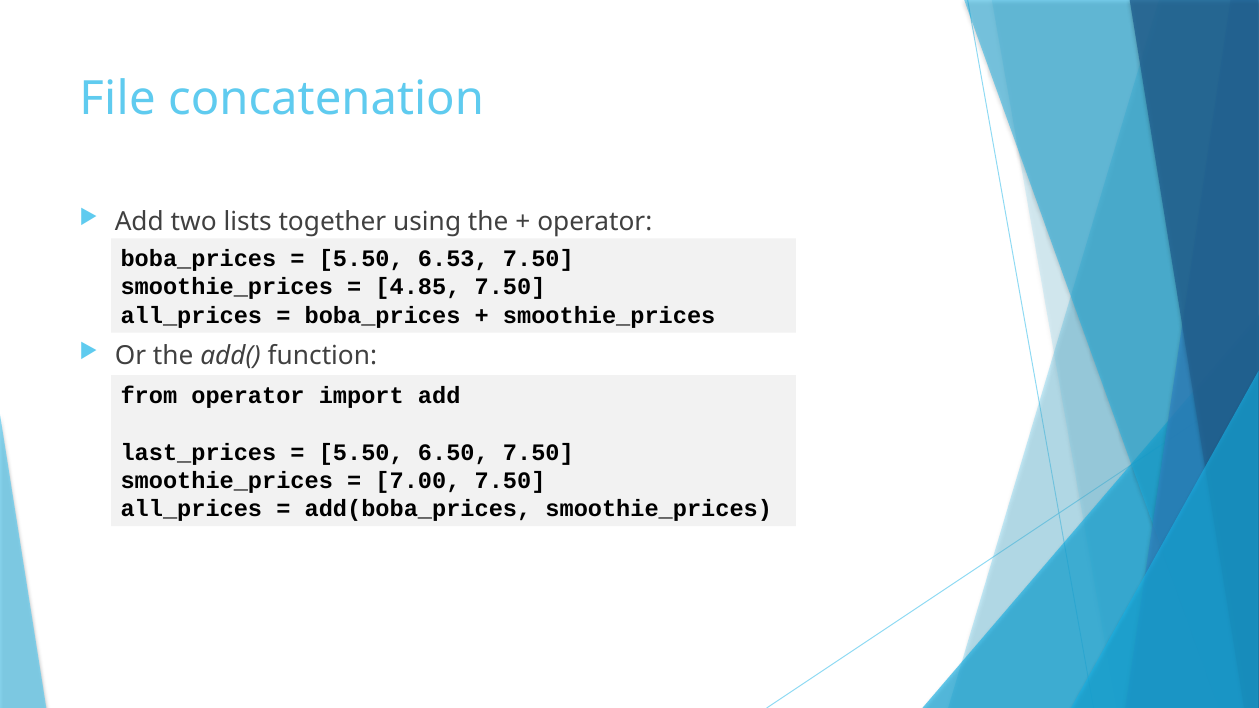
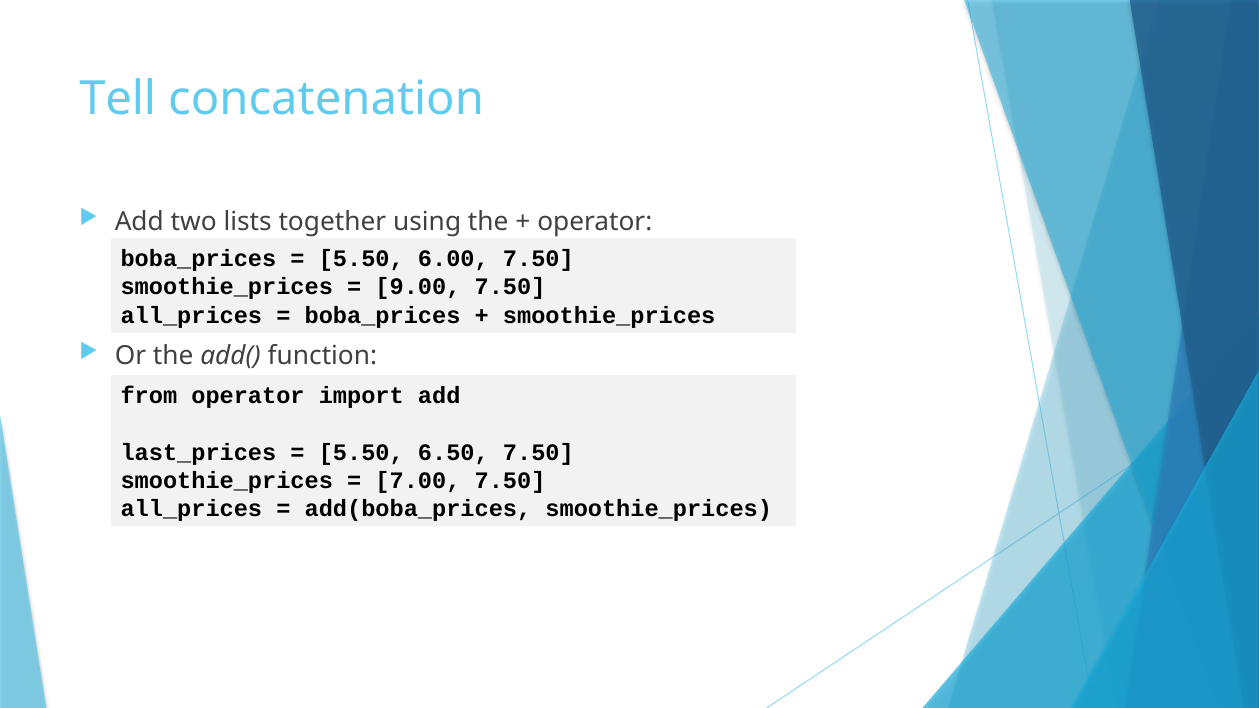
File: File -> Tell
6.53: 6.53 -> 6.00
4.85: 4.85 -> 9.00
